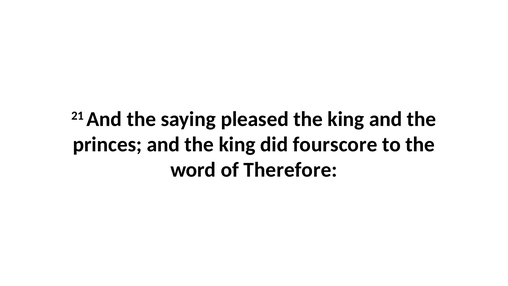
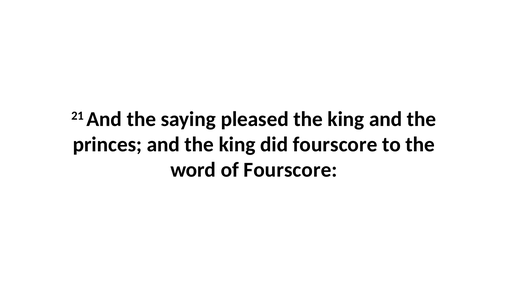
of Therefore: Therefore -> Fourscore
